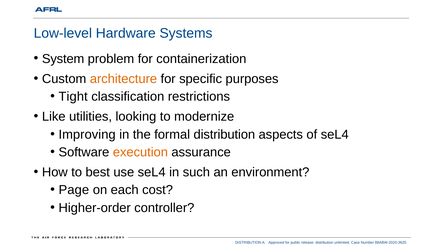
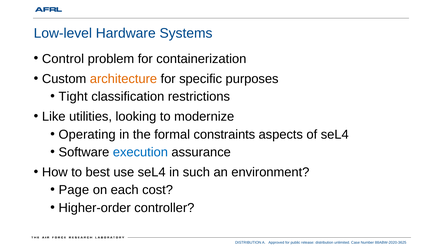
System: System -> Control
Improving: Improving -> Operating
formal distribution: distribution -> constraints
execution colour: orange -> blue
